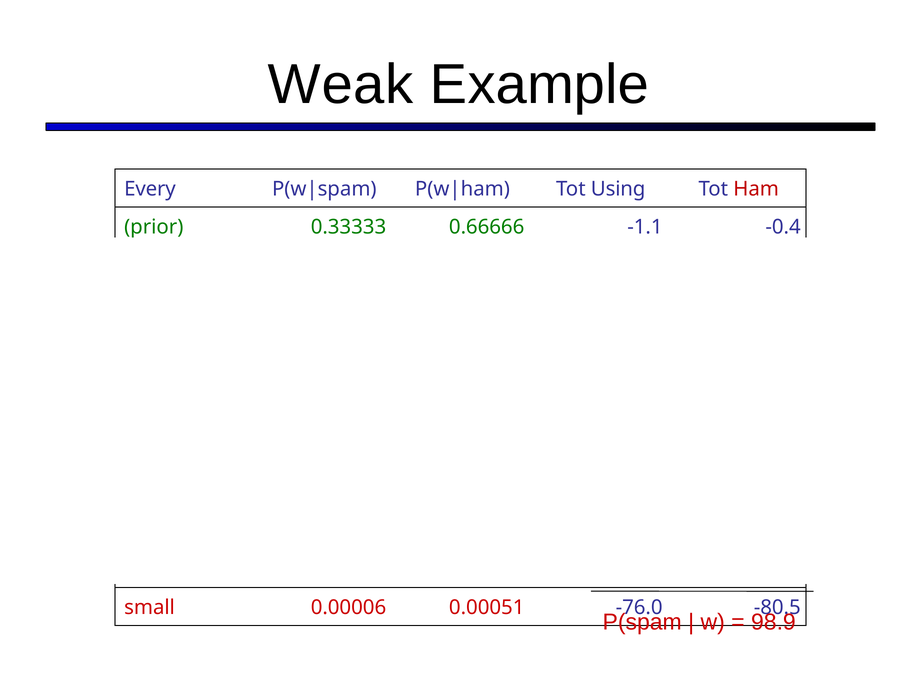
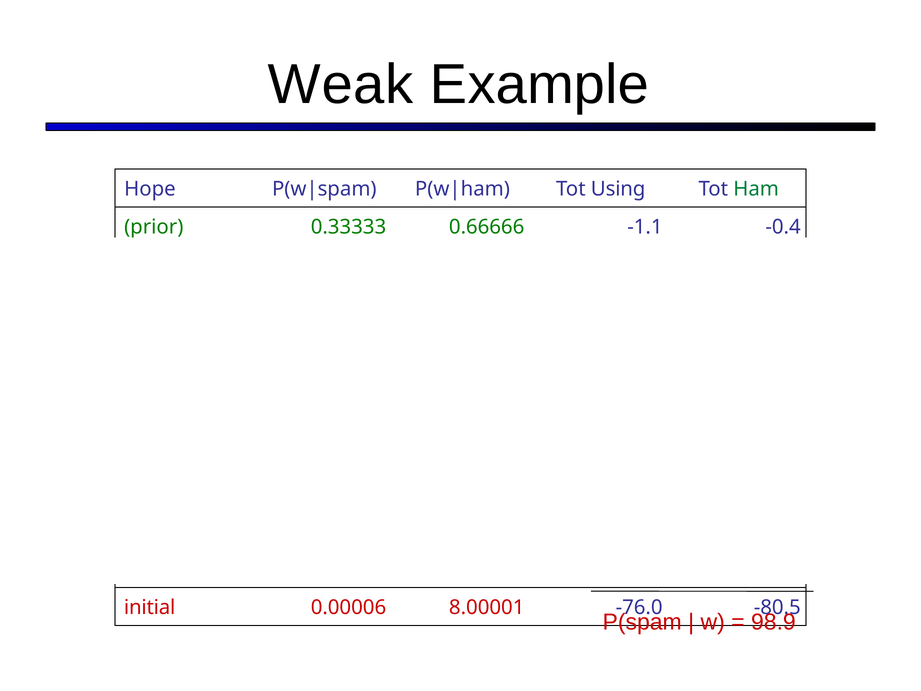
Every: Every -> Hope
Ham colour: red -> green
small: small -> initial
0.00051: 0.00051 -> 8.00001
